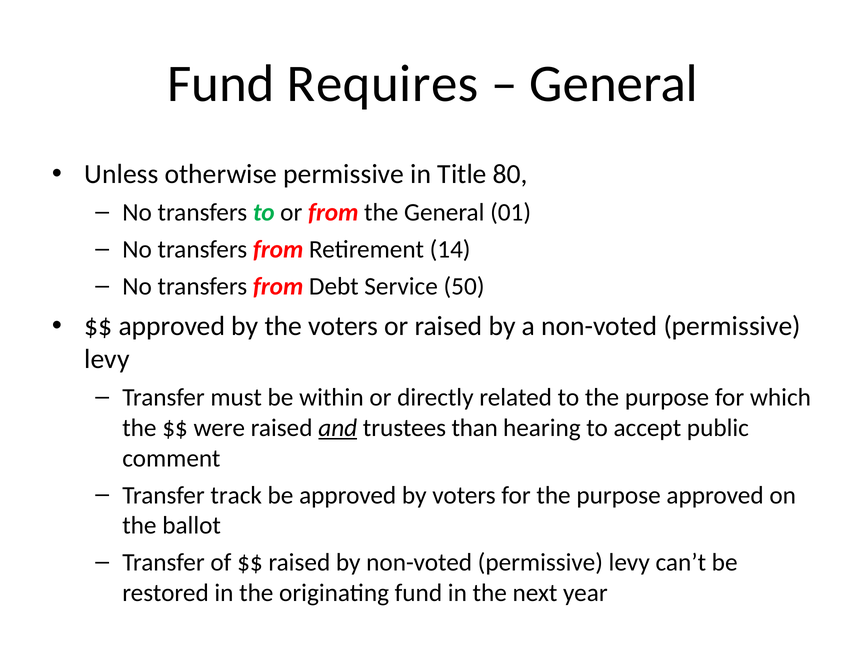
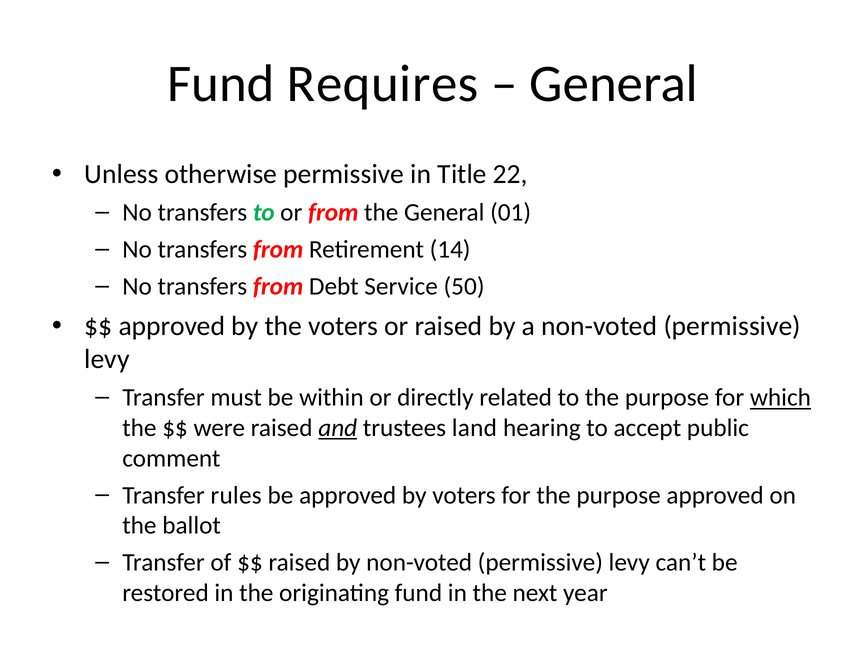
80: 80 -> 22
which underline: none -> present
than: than -> land
track: track -> rules
